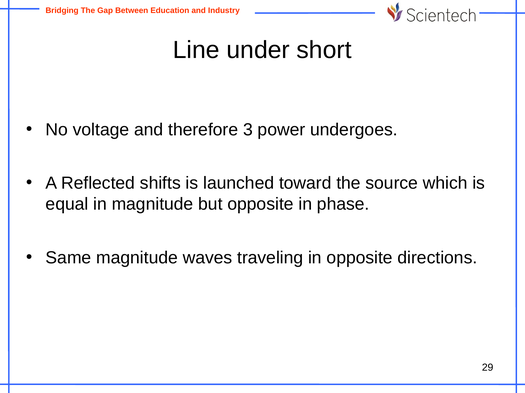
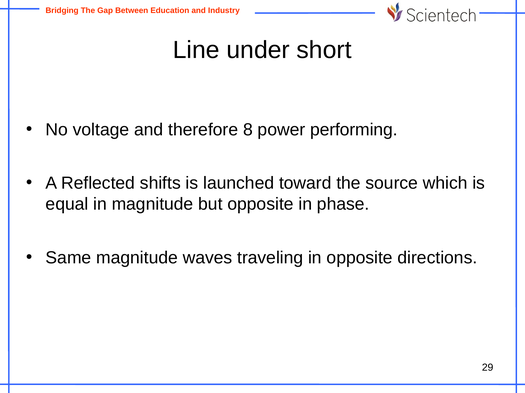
3: 3 -> 8
undergoes: undergoes -> performing
